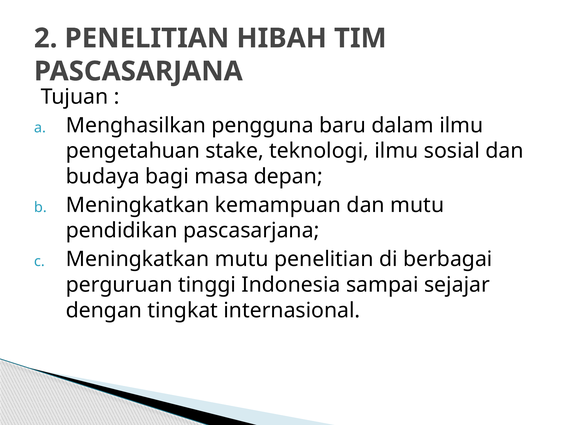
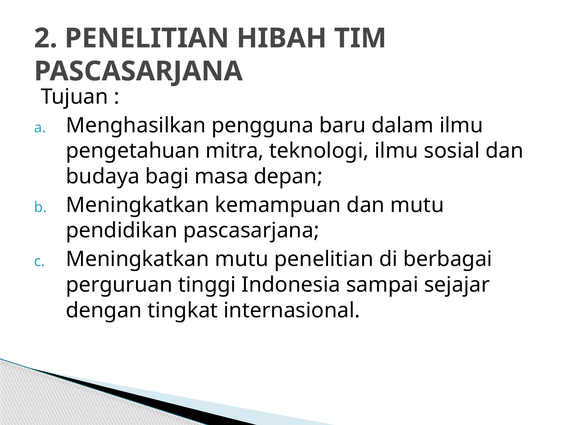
stake: stake -> mitra
